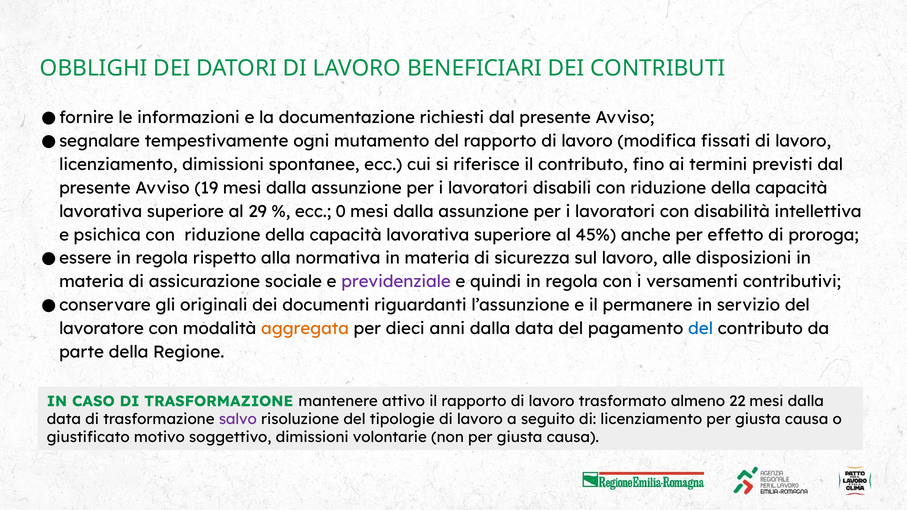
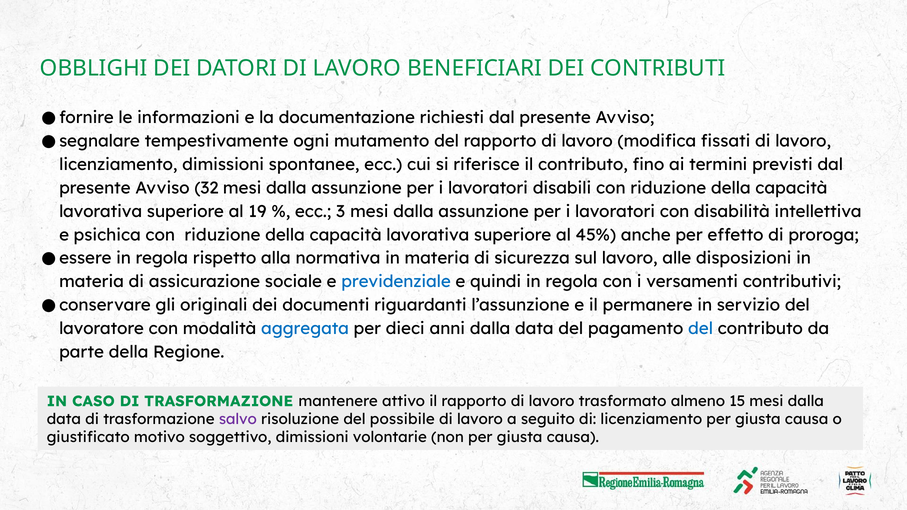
19: 19 -> 32
29: 29 -> 19
0: 0 -> 3
previdenziale colour: purple -> blue
aggregata colour: orange -> blue
22: 22 -> 15
tipologie: tipologie -> possibile
